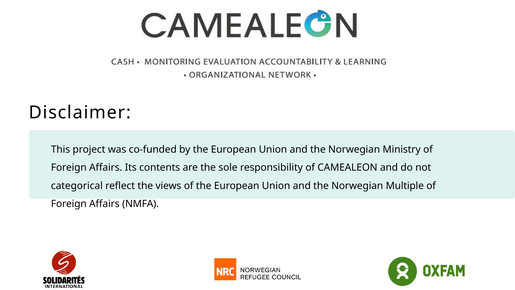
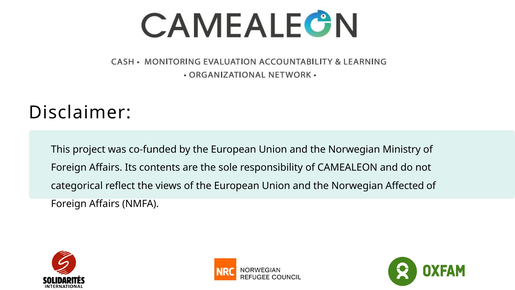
Multiple: Multiple -> Affected
